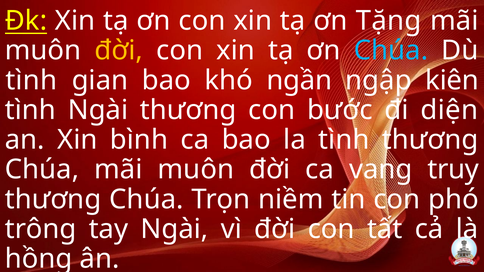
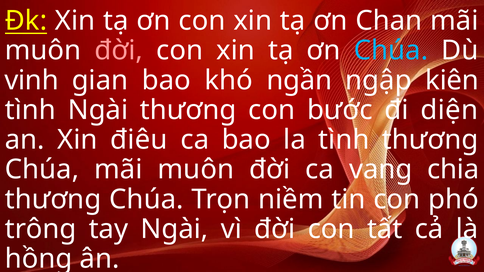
Tặng: Tặng -> Chan
đời at (119, 51) colour: yellow -> pink
tình at (31, 80): tình -> vinh
bình: bình -> điêu
truy: truy -> chia
